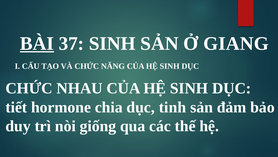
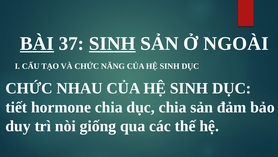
SINH at (112, 43) underline: none -> present
GIANG: GIANG -> NGOÀI
dục tinh: tinh -> chia
